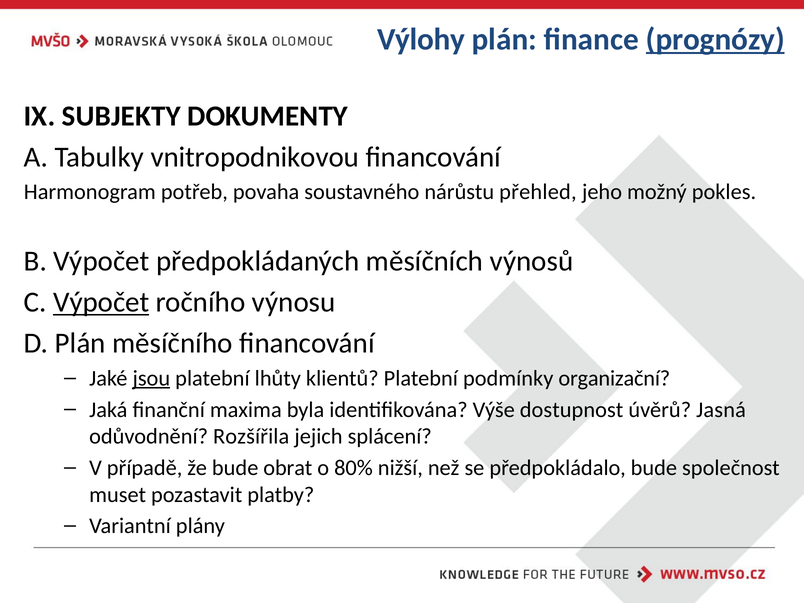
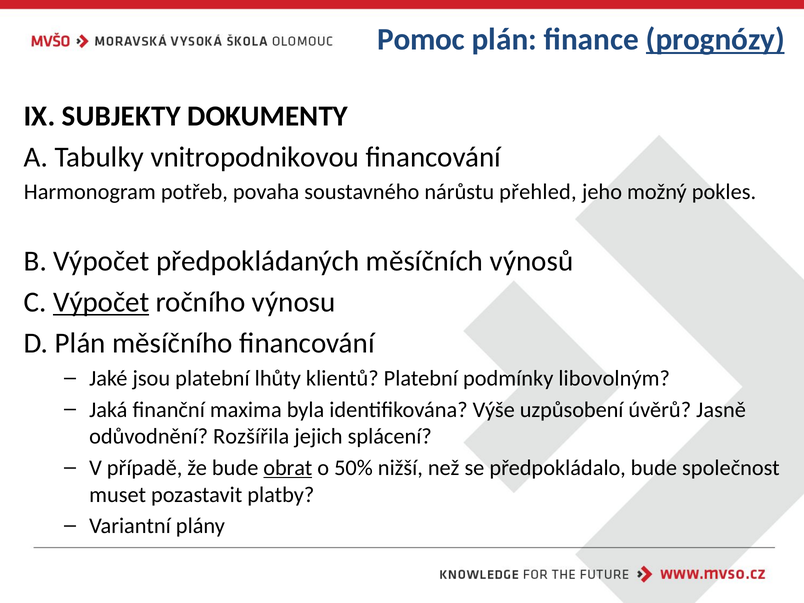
Výlohy: Výlohy -> Pomoc
jsou underline: present -> none
organizační: organizační -> libovolným
dostupnost: dostupnost -> uzpůsobení
Jasná: Jasná -> Jasně
obrat underline: none -> present
80%: 80% -> 50%
